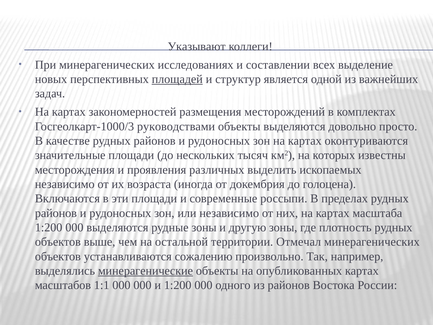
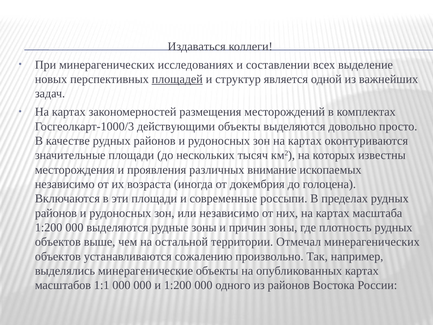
Указывают: Указывают -> Издаваться
руководствами: руководствами -> действующими
выделить: выделить -> внимание
другую: другую -> причин
минерагенические underline: present -> none
